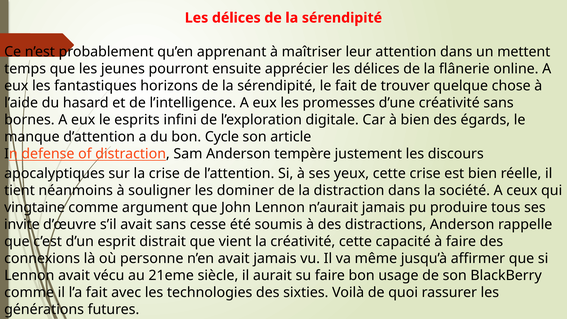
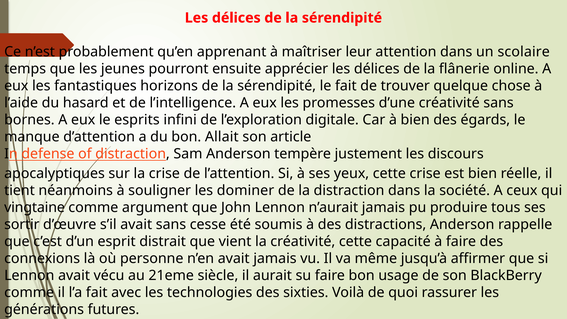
mettent: mettent -> scolaire
Cycle: Cycle -> Allait
invite: invite -> sortir
